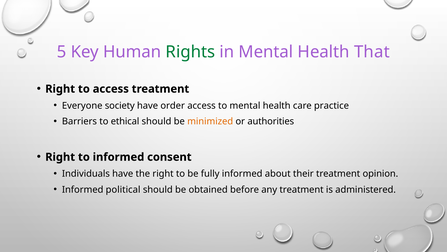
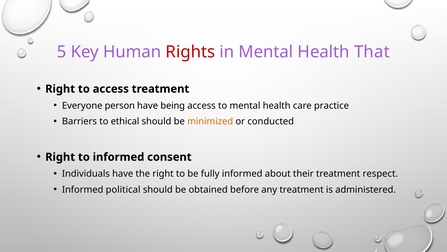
Rights colour: green -> red
society: society -> person
order: order -> being
authorities: authorities -> conducted
opinion: opinion -> respect
